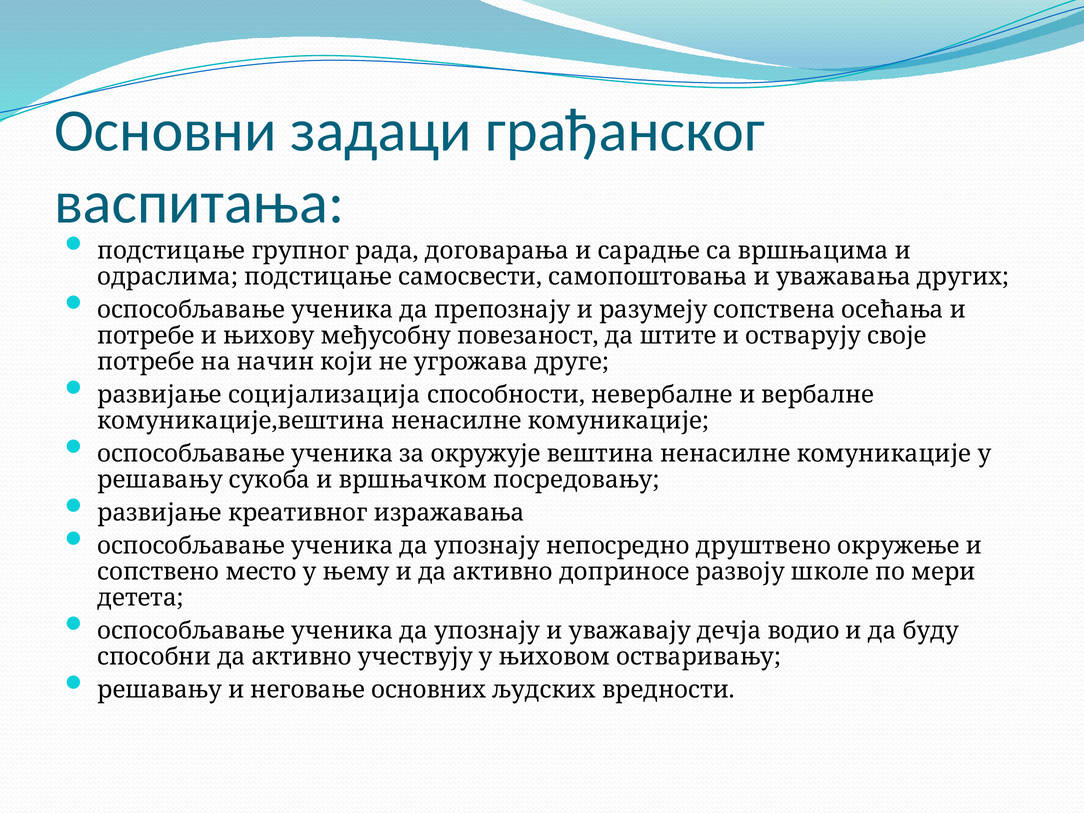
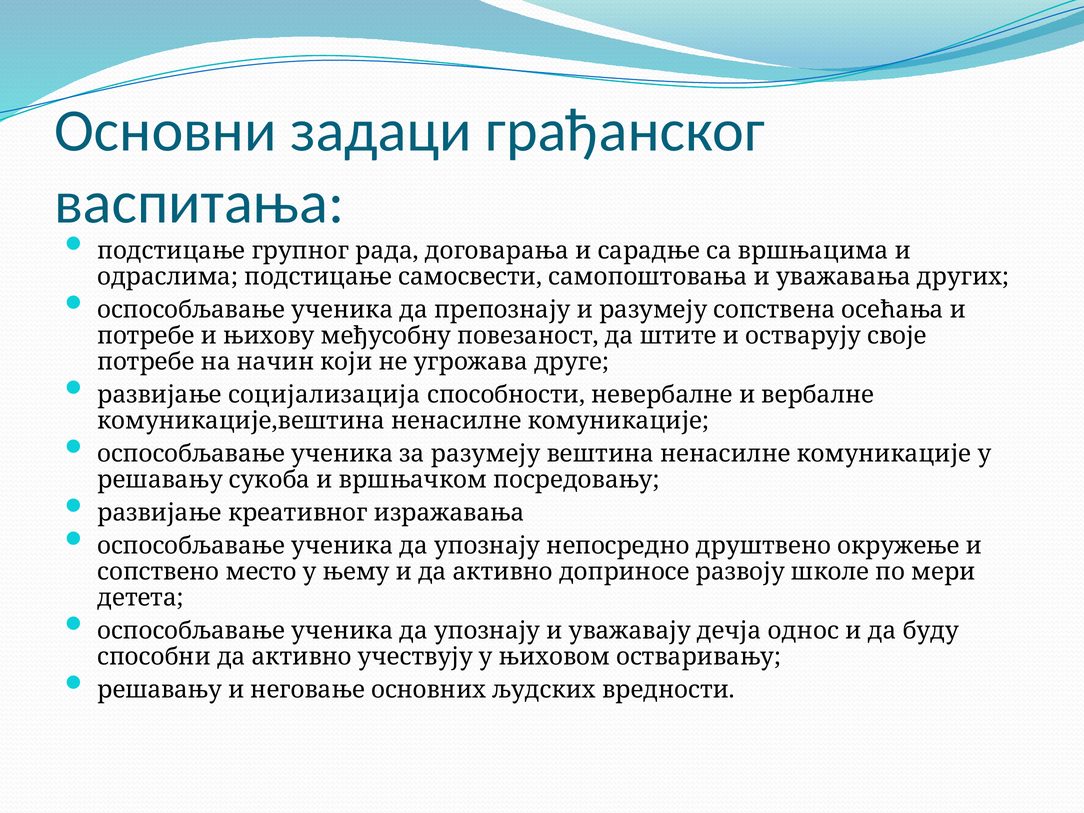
за окружује: окружује -> разумеју
водио: водио -> однос
